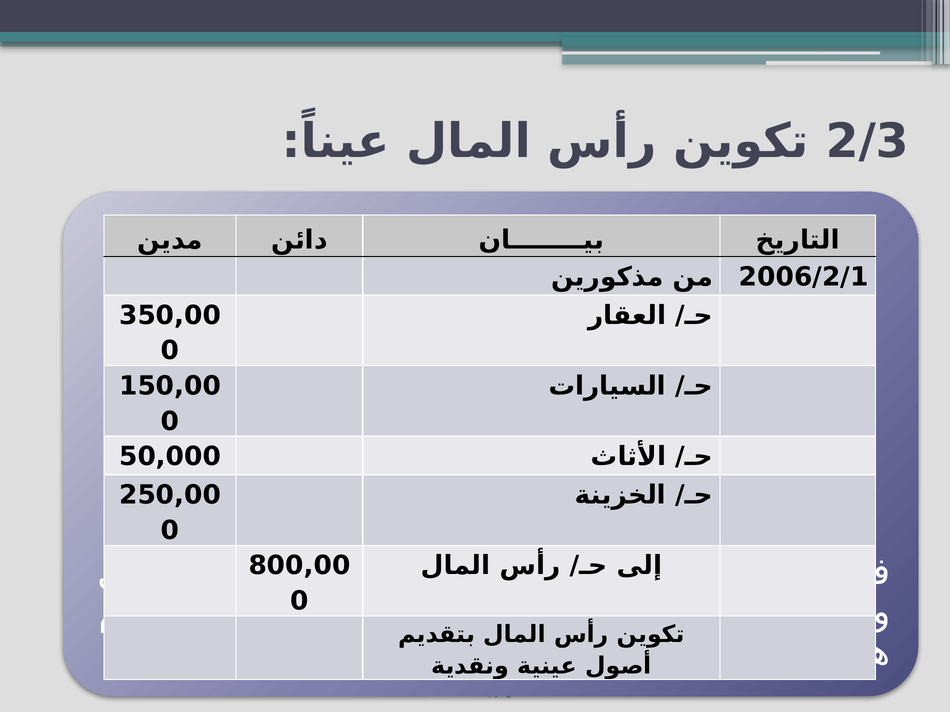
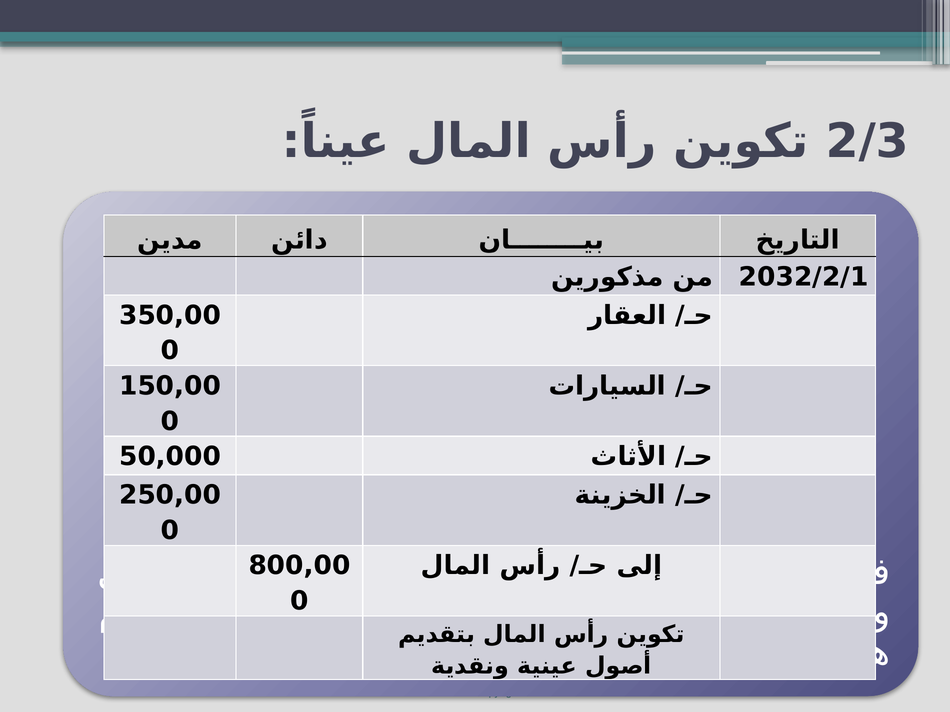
2006/2/1: 2006/2/1 -> 2032/2/1
